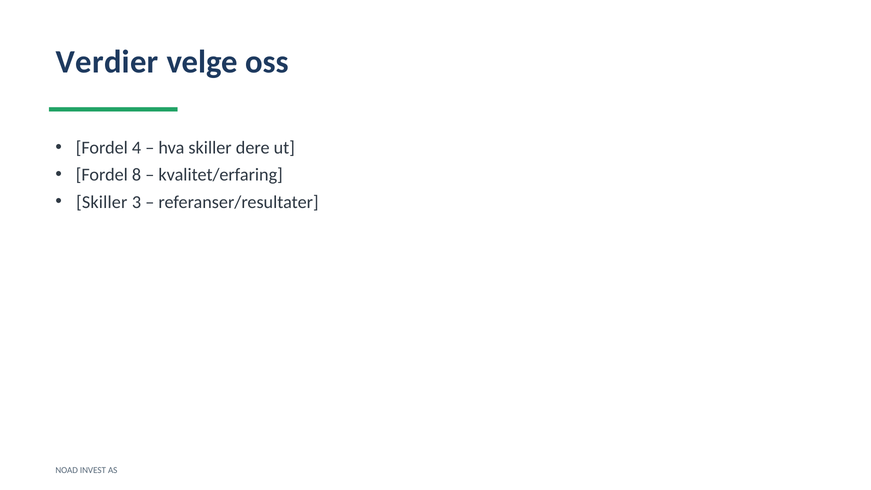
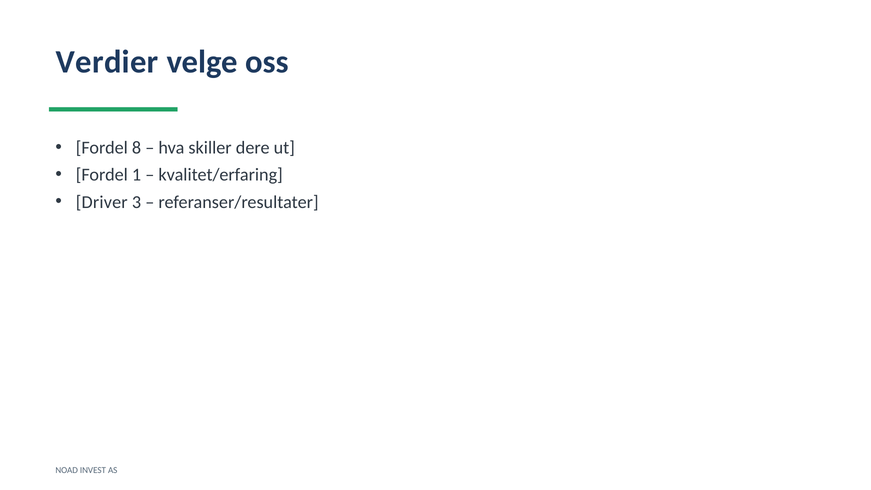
4: 4 -> 8
8: 8 -> 1
Skiller at (102, 202): Skiller -> Driver
